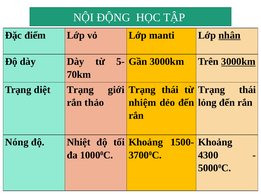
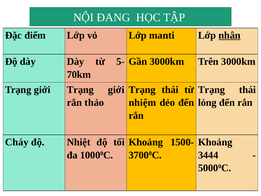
ĐỘNG: ĐỘNG -> ĐANG
3000km at (238, 62) underline: present -> none
diệt at (42, 90): diệt -> giới
Nóng: Nóng -> Cháy
4300: 4300 -> 3444
